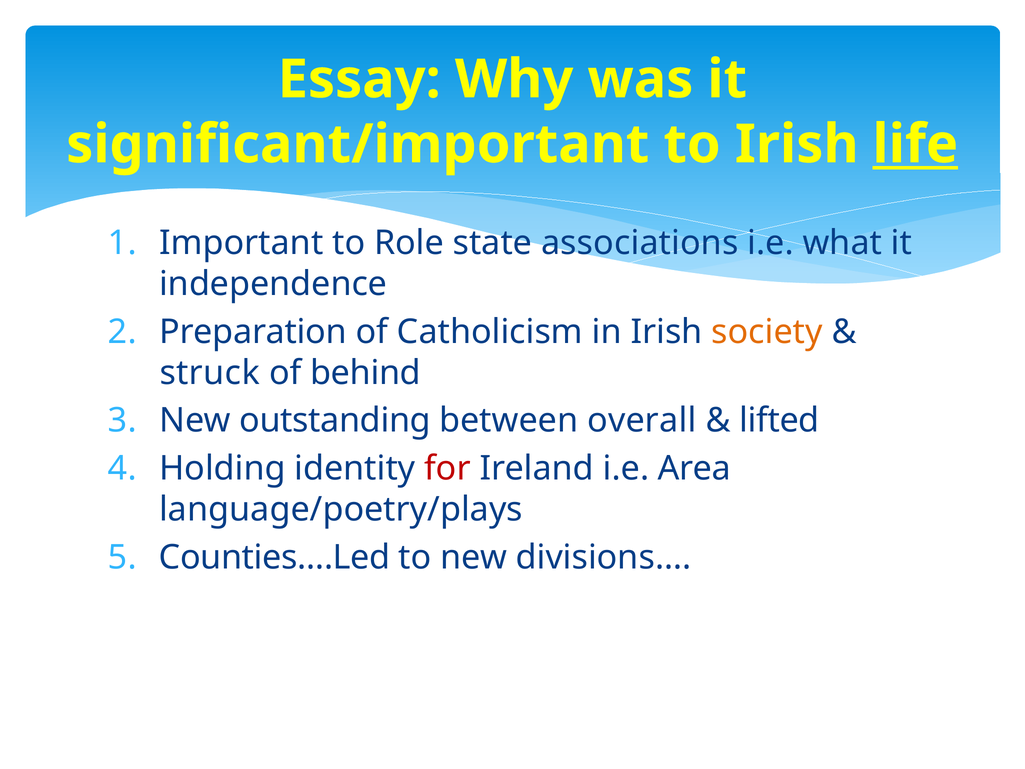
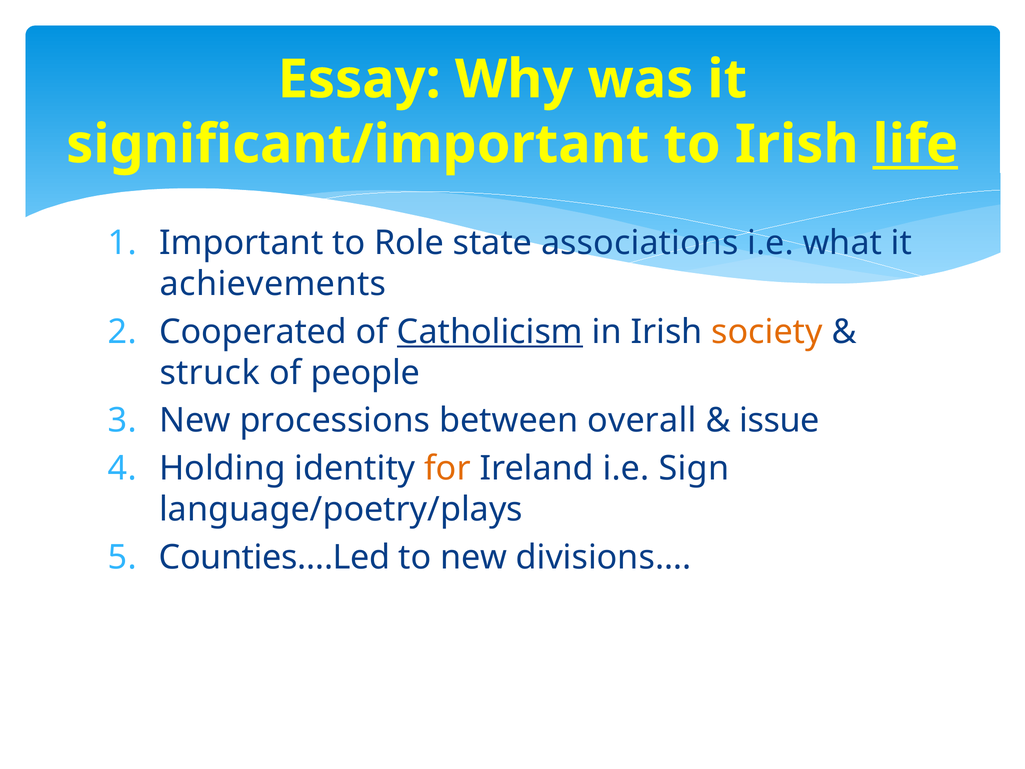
independence: independence -> achievements
Preparation: Preparation -> Cooperated
Catholicism underline: none -> present
behind: behind -> people
outstanding: outstanding -> processions
lifted: lifted -> issue
for colour: red -> orange
Area: Area -> Sign
